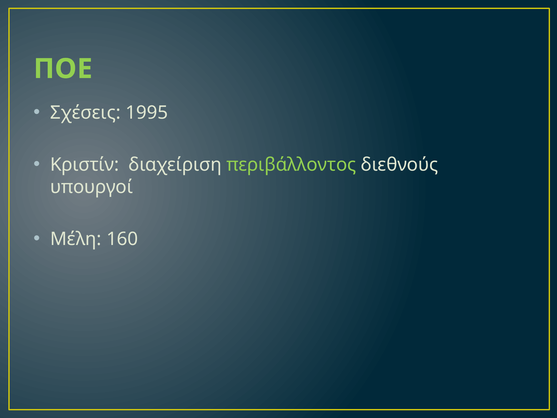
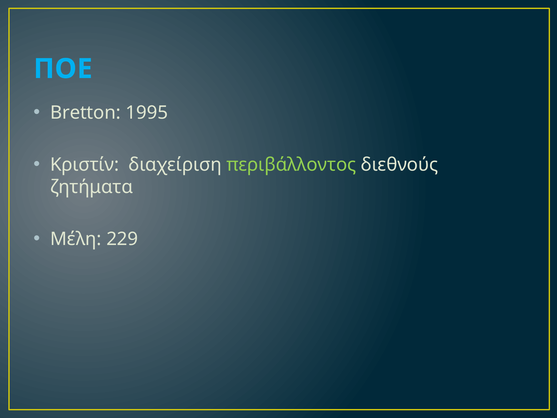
ΠΟΕ colour: light green -> light blue
Σχέσεις: Σχέσεις -> Bretton
υπουργοί: υπουργοί -> ζητήματα
160: 160 -> 229
